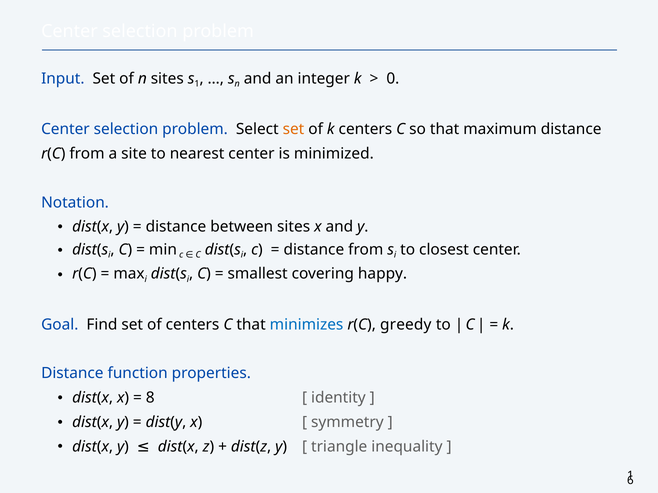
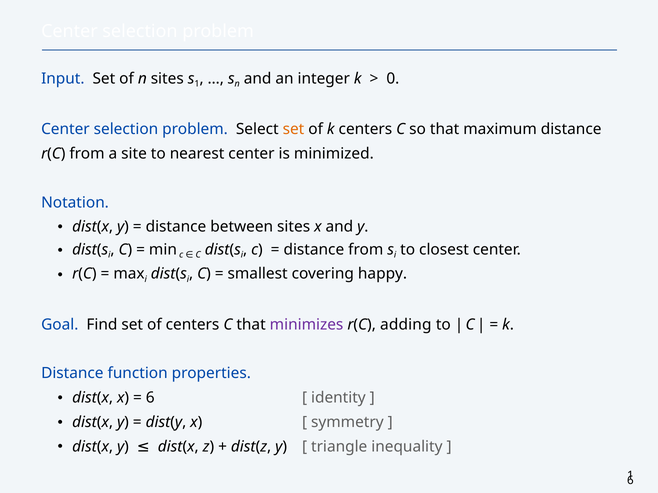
minimizes colour: blue -> purple
greedy: greedy -> adding
8 at (150, 398): 8 -> 6
